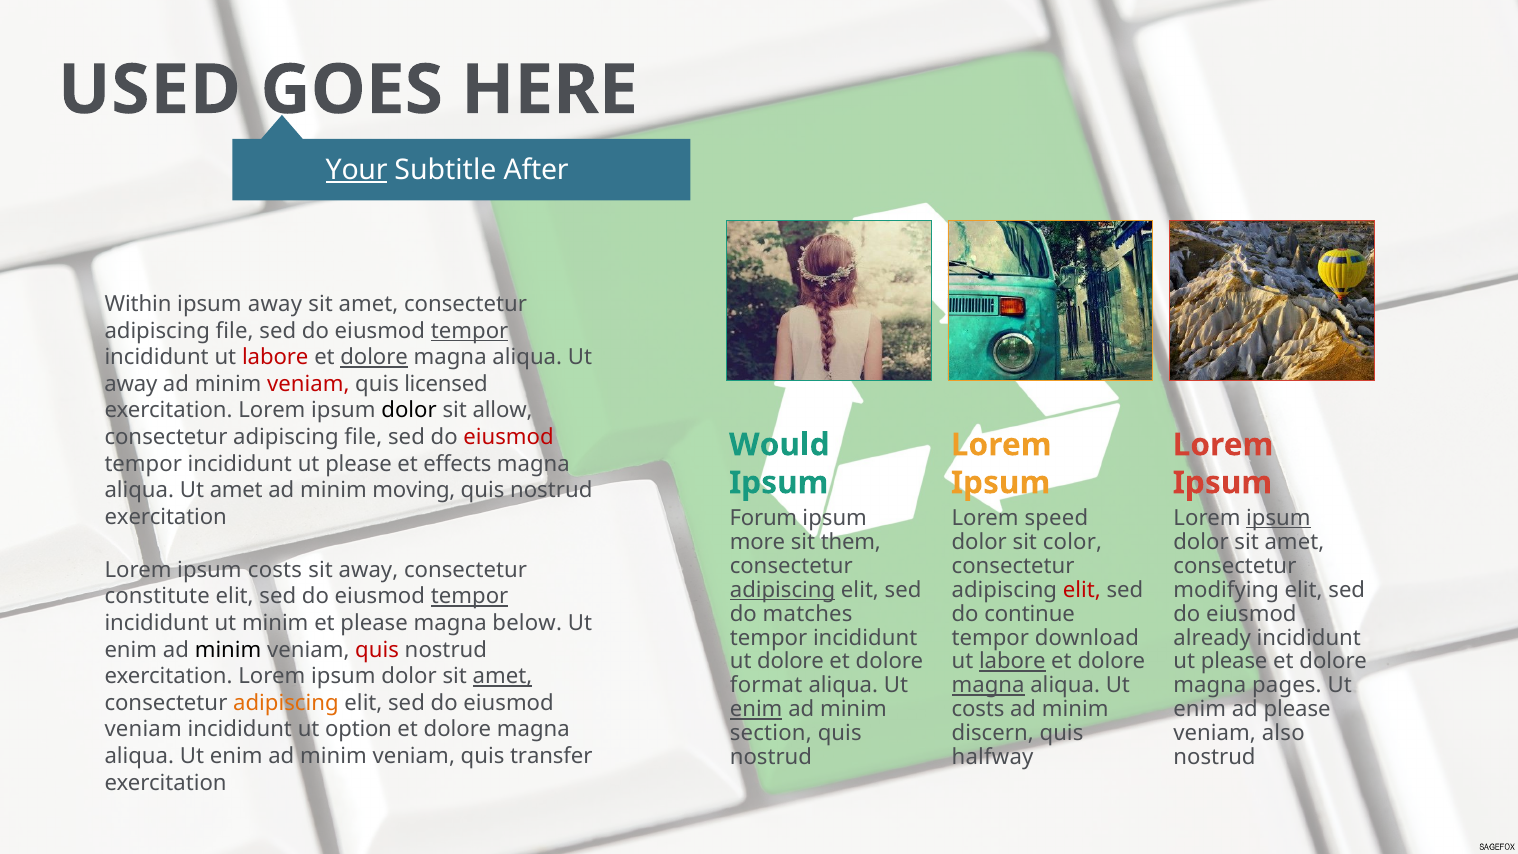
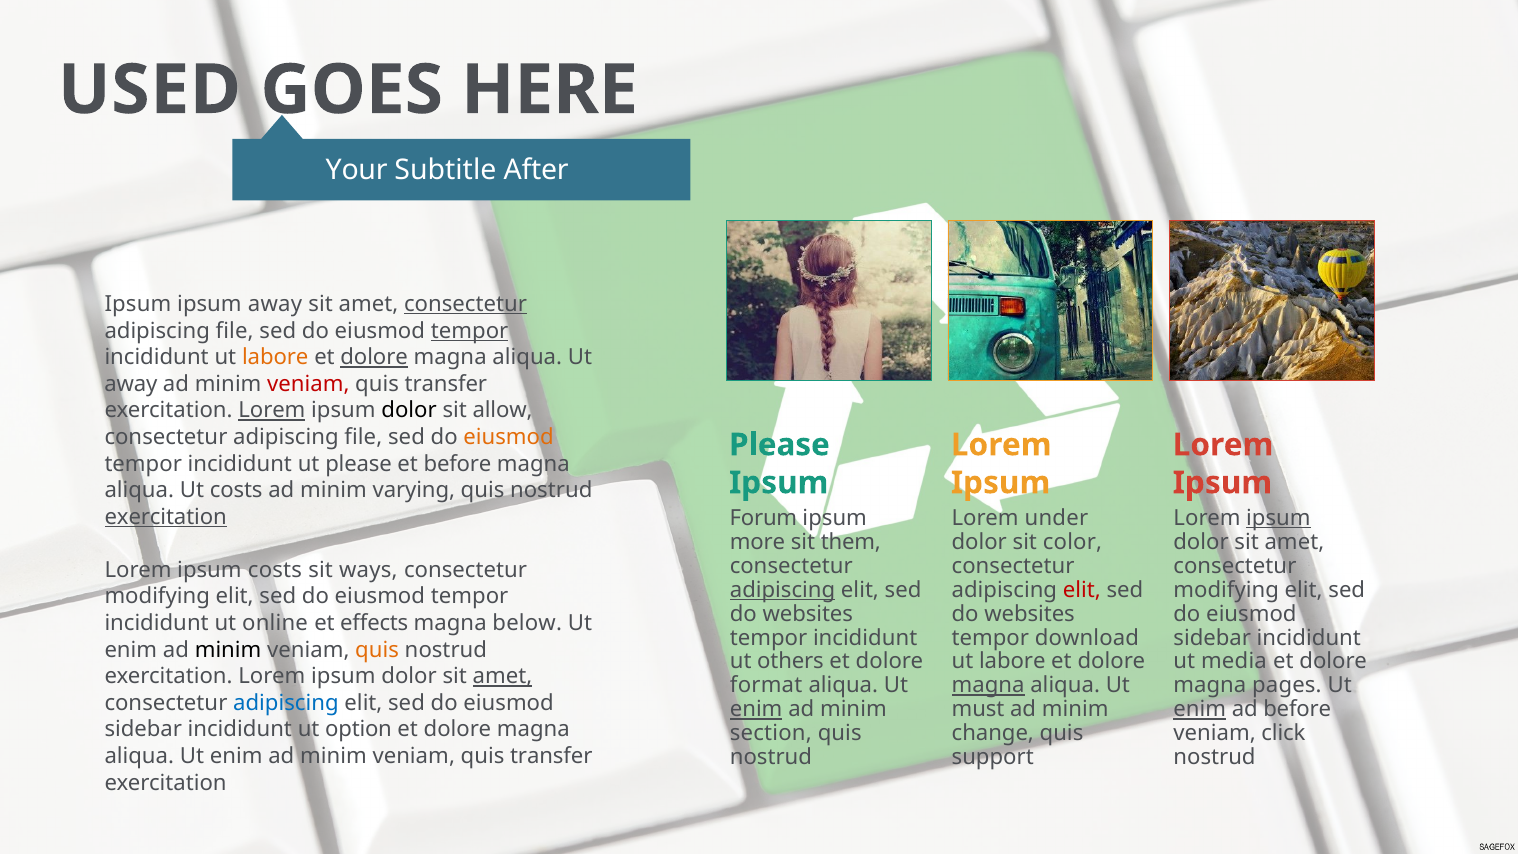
Your underline: present -> none
Within at (138, 304): Within -> Ipsum
consectetur at (465, 304) underline: none -> present
labore at (275, 357) colour: red -> orange
licensed at (446, 384): licensed -> transfer
Lorem at (272, 410) underline: none -> present
eiusmod at (509, 437) colour: red -> orange
Would at (779, 445): Would -> Please
et effects: effects -> before
Ut amet: amet -> costs
moving: moving -> varying
exercitation at (166, 517) underline: none -> present
speed: speed -> under
sit away: away -> ways
constitute at (157, 597): constitute -> modifying
tempor at (470, 597) underline: present -> none
matches at (808, 614): matches -> websites
continue at (1030, 614): continue -> websites
ut minim: minim -> online
et please: please -> effects
already at (1212, 638): already -> sidebar
quis at (377, 650) colour: red -> orange
ut dolore: dolore -> others
labore at (1012, 662) underline: present -> none
please at (1234, 662): please -> media
adipiscing at (286, 703) colour: orange -> blue
costs at (978, 709): costs -> must
enim at (1200, 709) underline: none -> present
ad please: please -> before
veniam at (143, 729): veniam -> sidebar
discern: discern -> change
also: also -> click
halfway: halfway -> support
